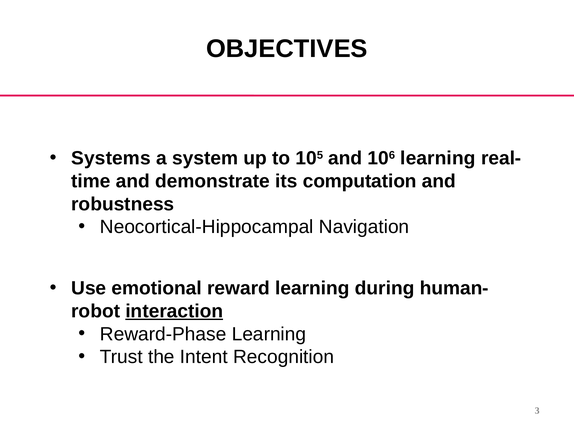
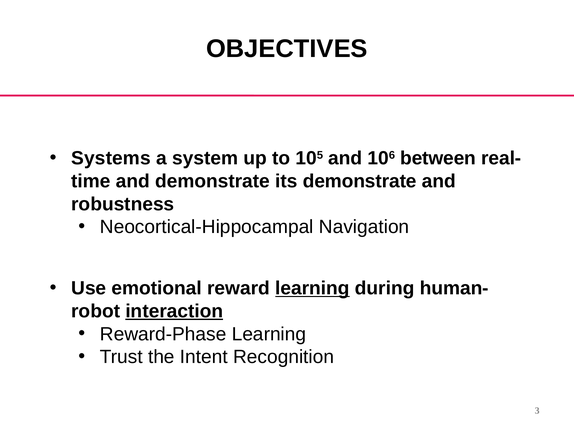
106 learning: learning -> between
its computation: computation -> demonstrate
learning at (312, 289) underline: none -> present
